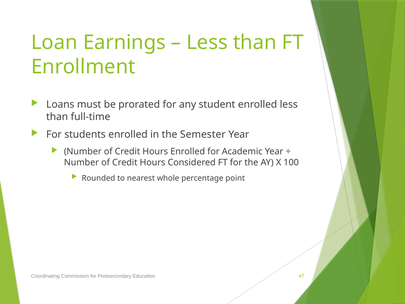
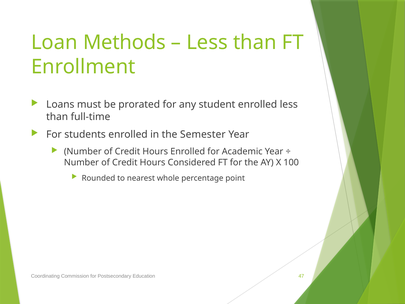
Earnings: Earnings -> Methods
